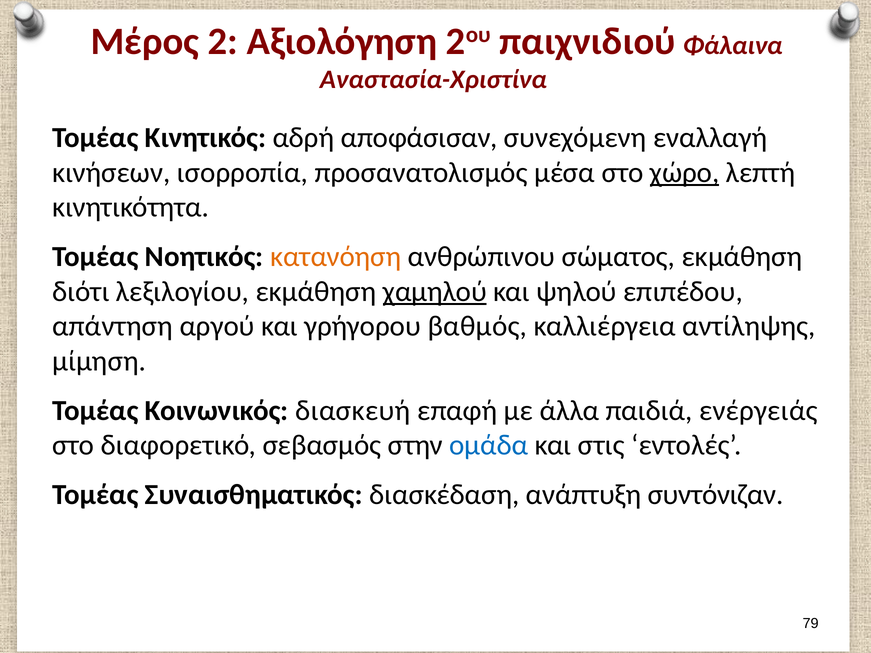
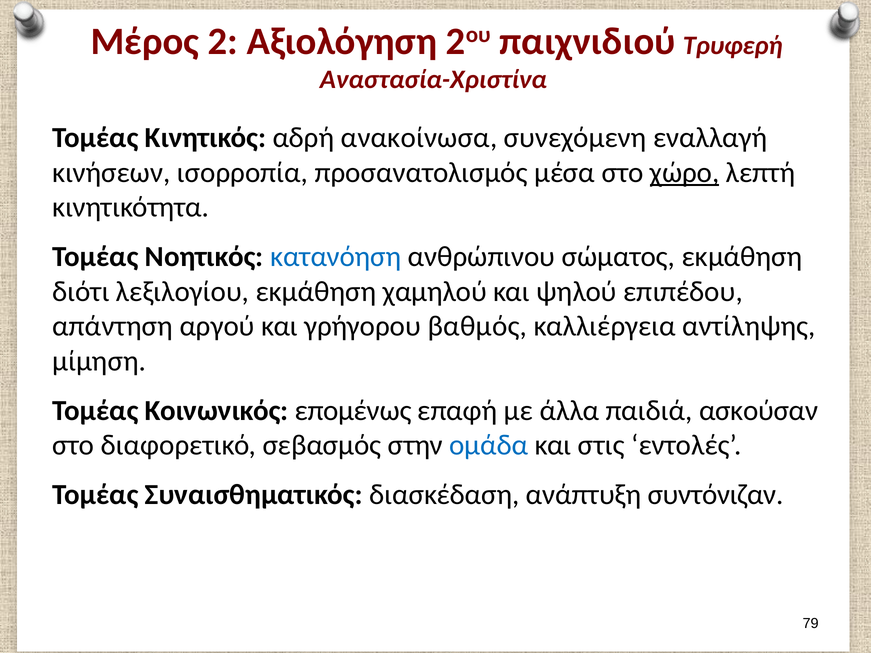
Φάλαινα: Φάλαινα -> Τρυφερή
αποφάσισαν: αποφάσισαν -> ανακοίνωσα
κατανόηση colour: orange -> blue
χαμηλού underline: present -> none
διασκευή: διασκευή -> επομένως
ενέργειάς: ενέργειάς -> ασκούσαν
